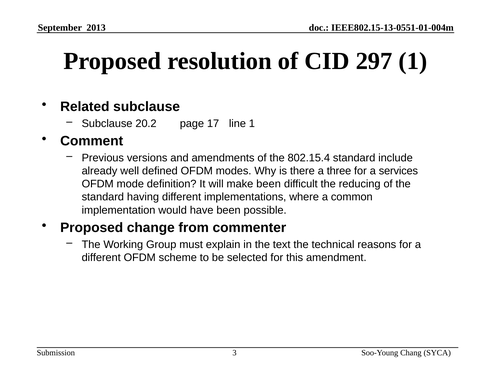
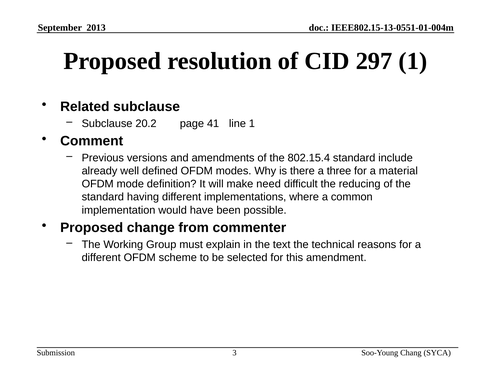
17: 17 -> 41
services: services -> material
make been: been -> need
